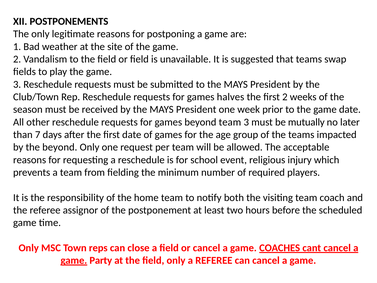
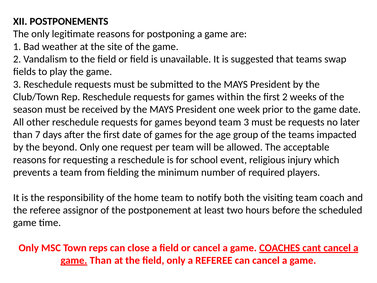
halves: halves -> within
be mutually: mutually -> requests
game Party: Party -> Than
